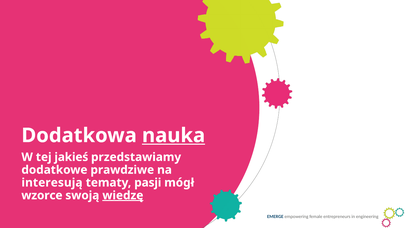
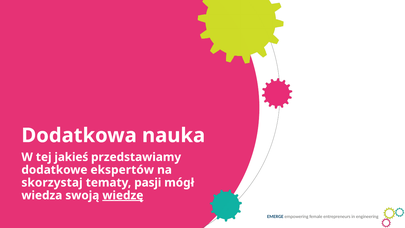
nauka underline: present -> none
prawdziwe: prawdziwe -> ekspertów
interesują: interesują -> skorzystaj
wzorce: wzorce -> wiedza
